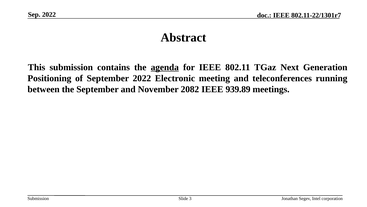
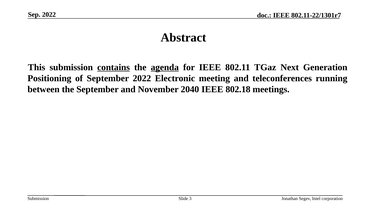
contains underline: none -> present
2082: 2082 -> 2040
939.89: 939.89 -> 802.18
